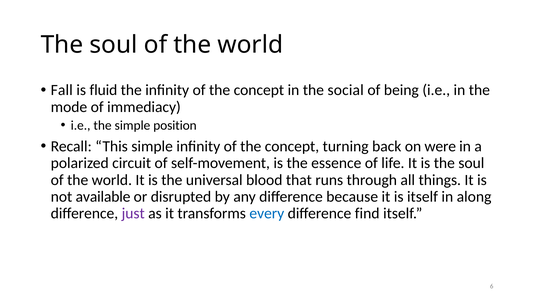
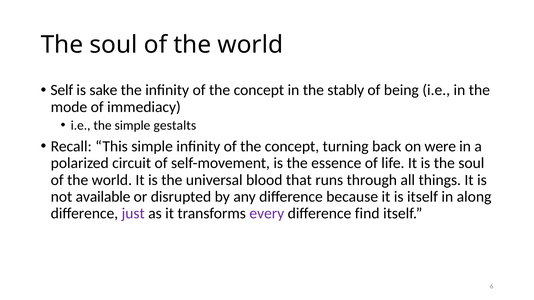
Fall: Fall -> Self
fluid: fluid -> sake
social: social -> stably
position: position -> gestalts
every colour: blue -> purple
